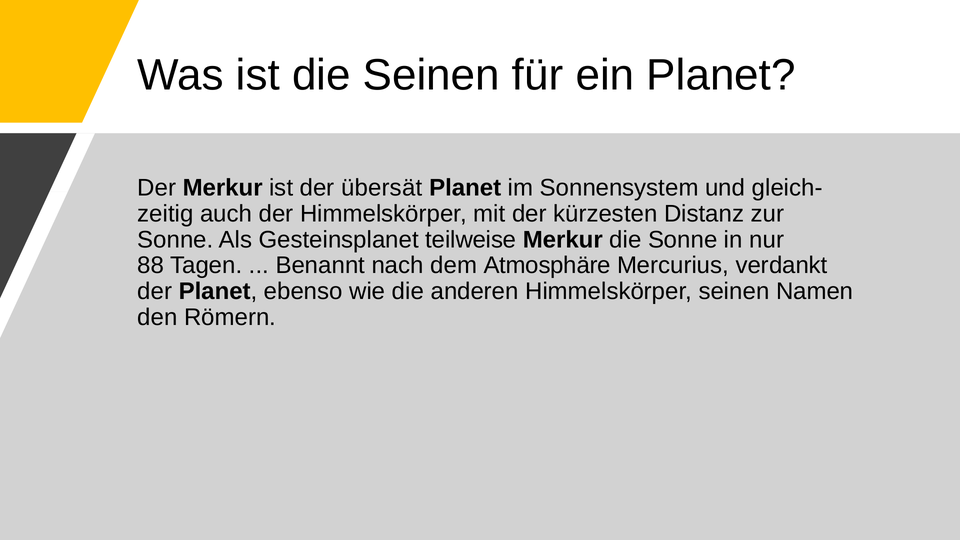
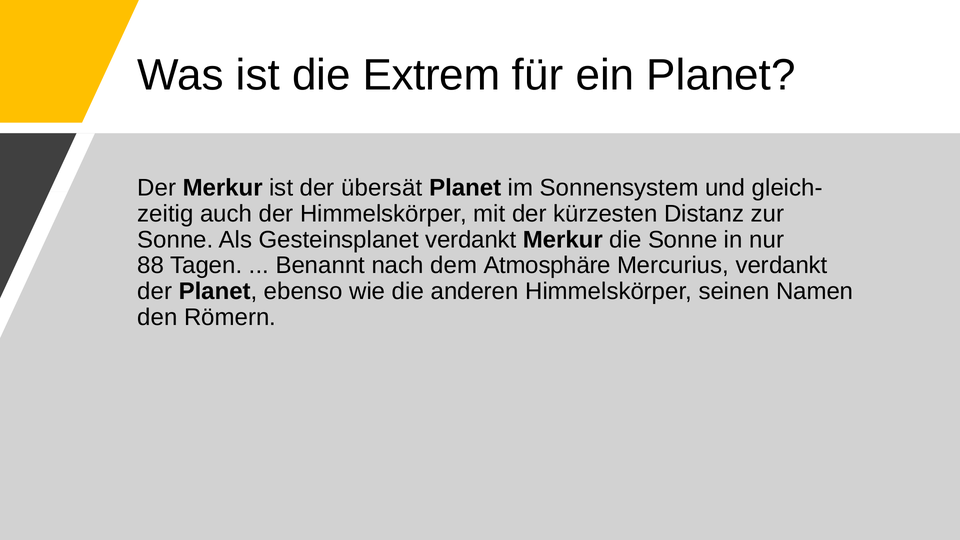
die Seinen: Seinen -> Extrem
Gesteinsplanet teilweise: teilweise -> verdankt
